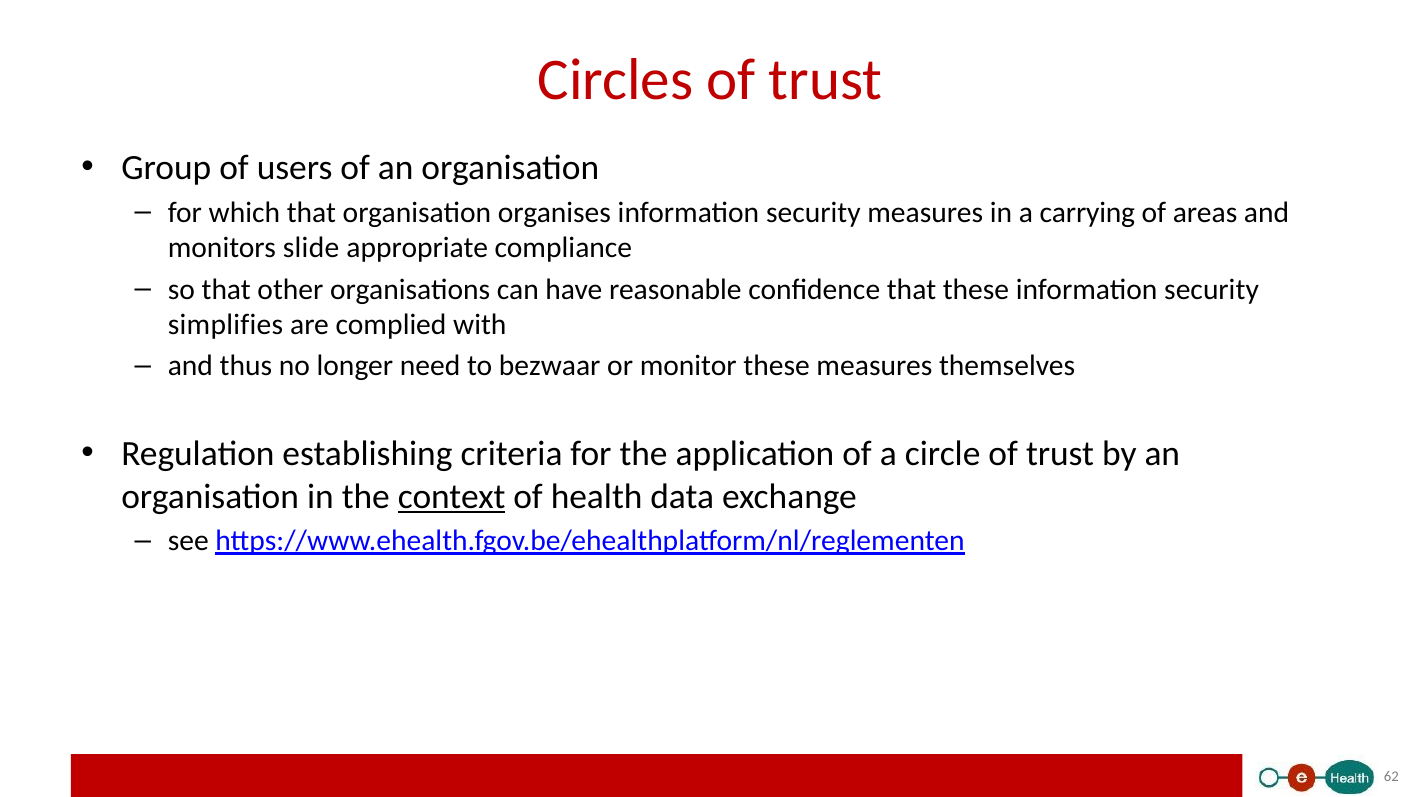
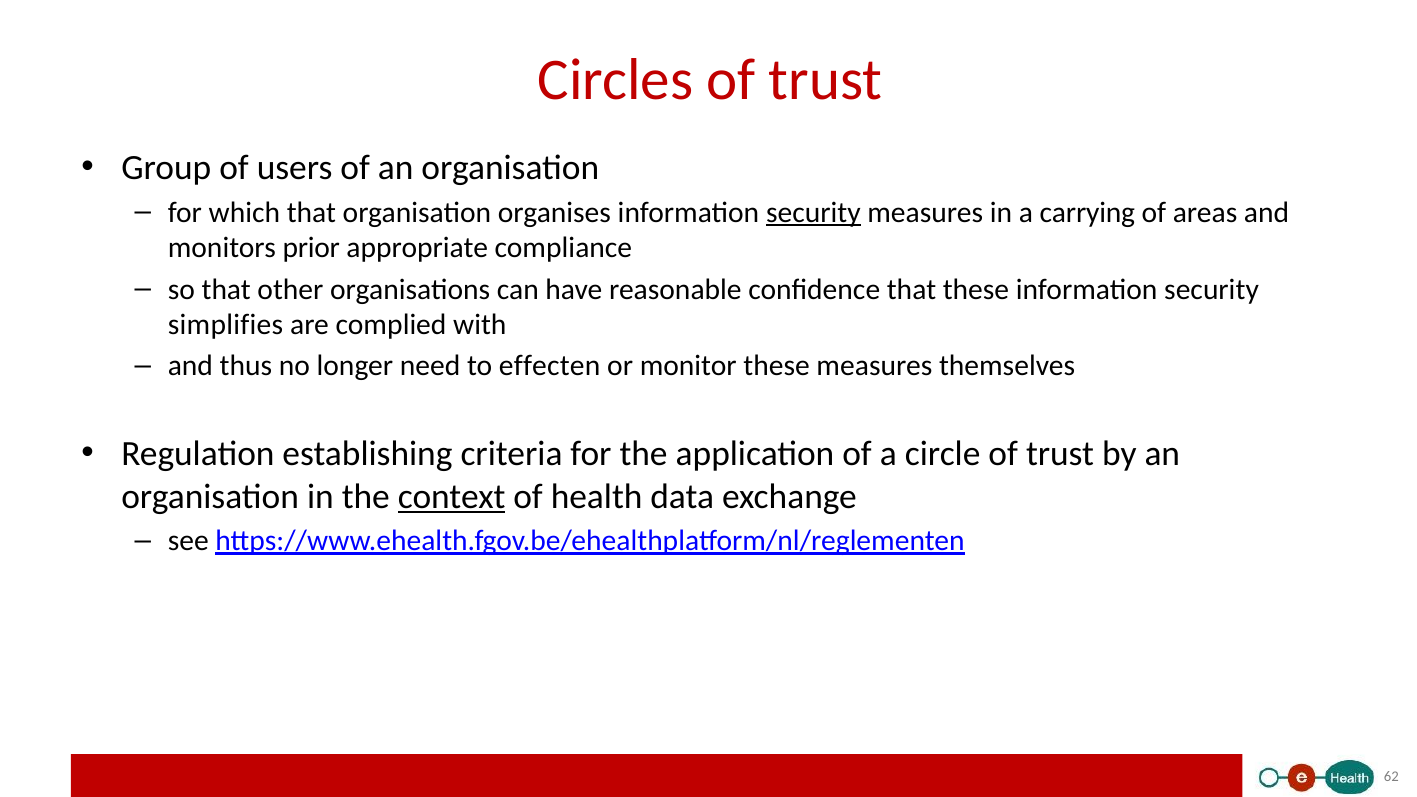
security at (813, 213) underline: none -> present
slide: slide -> prior
bezwaar: bezwaar -> effecten
